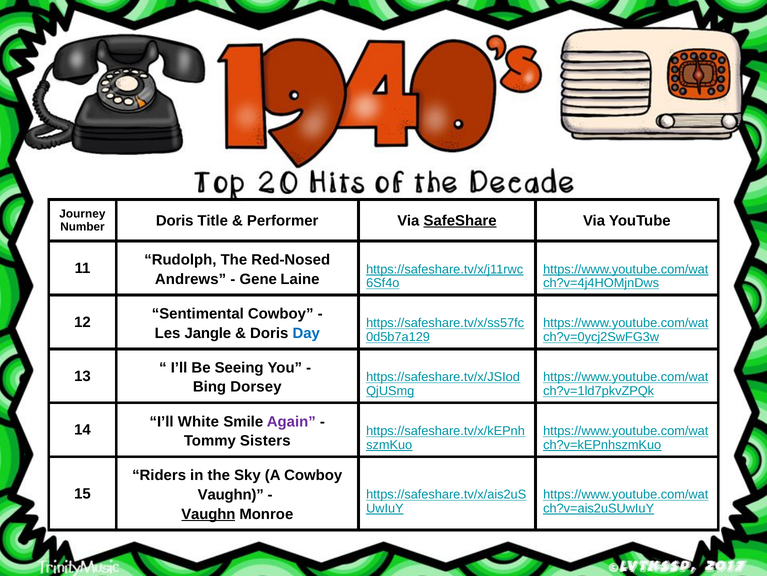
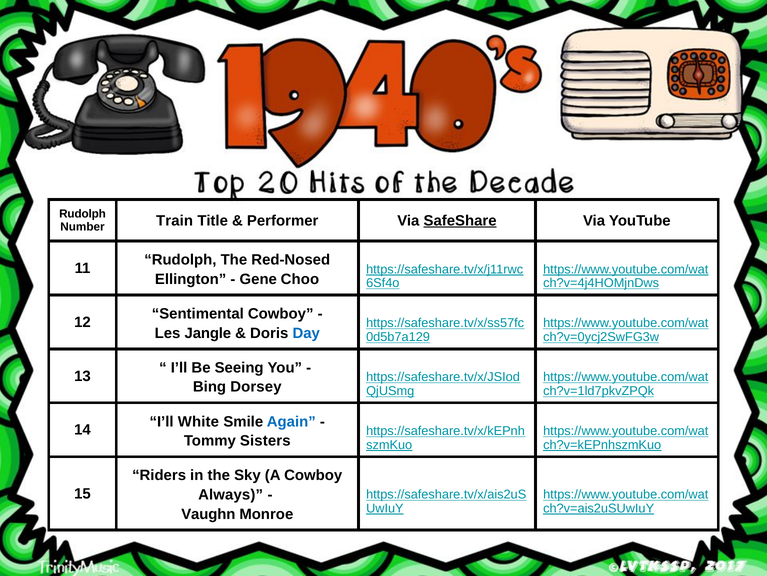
Journey at (82, 214): Journey -> Rudolph
Number Doris: Doris -> Train
Andrews: Andrews -> Ellington
Laine: Laine -> Choo
Again colour: purple -> blue
Vaughn at (231, 494): Vaughn -> Always
Vaughn at (208, 513) underline: present -> none
